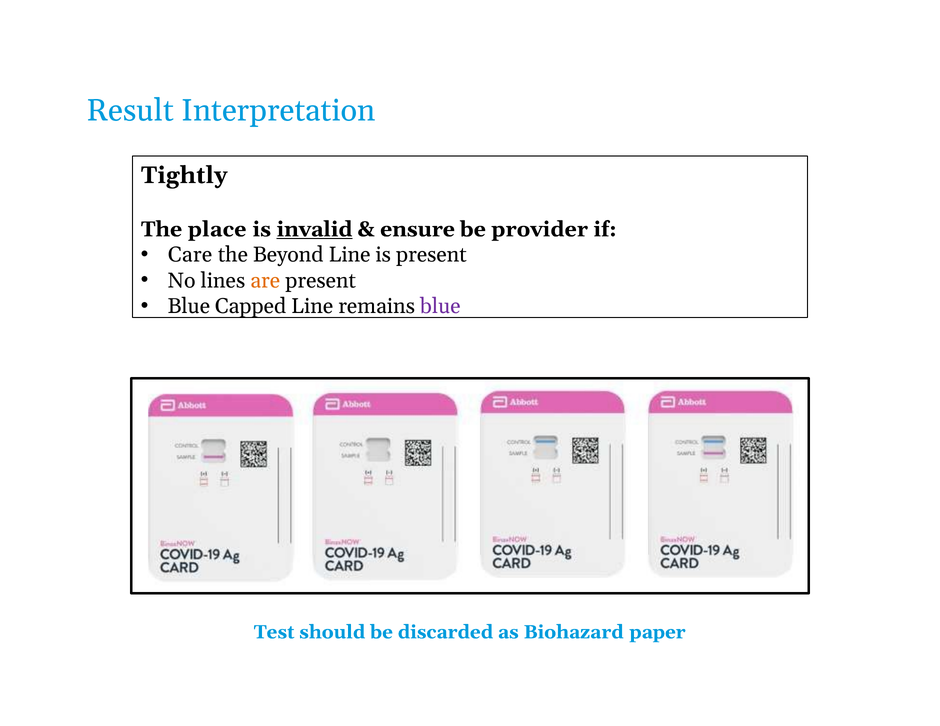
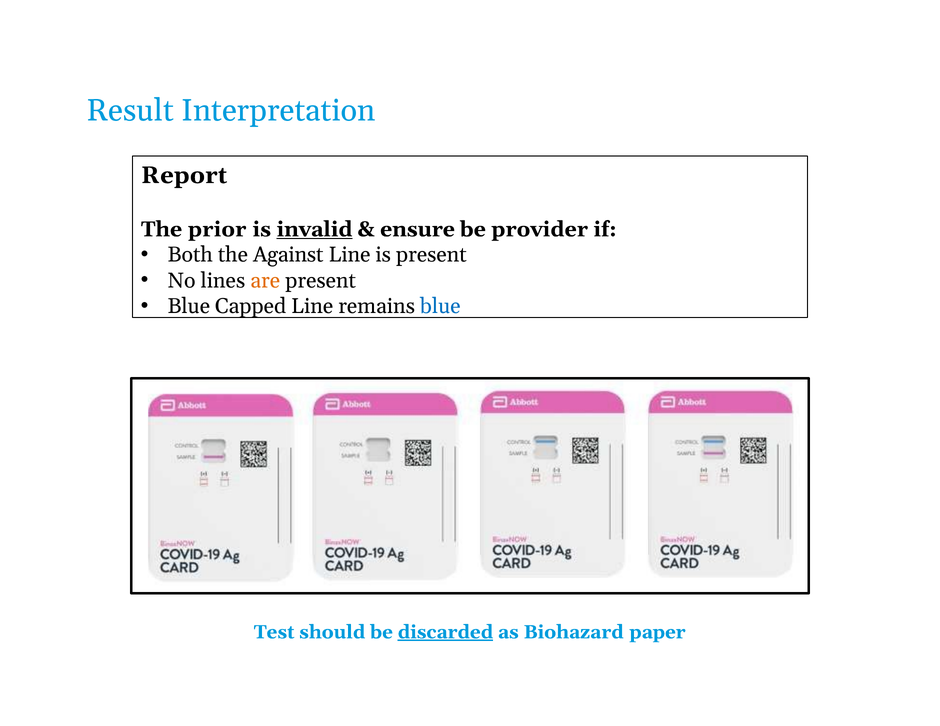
Tightly: Tightly -> Report
place: place -> prior
Care: Care -> Both
Beyond: Beyond -> Against
blue at (440, 306) colour: purple -> blue
discarded underline: none -> present
